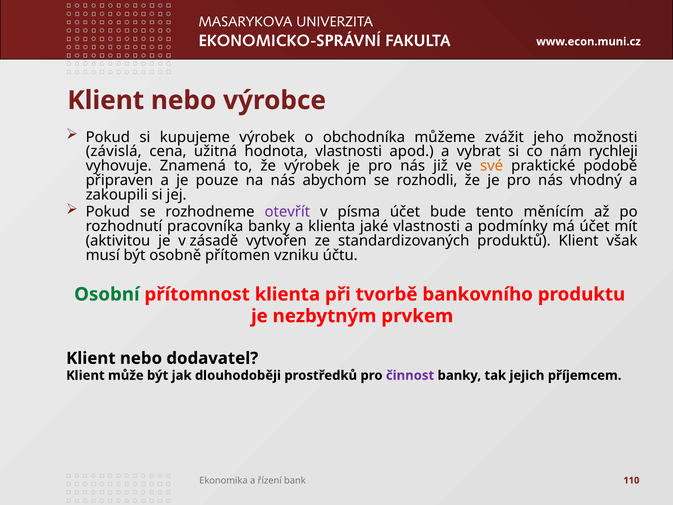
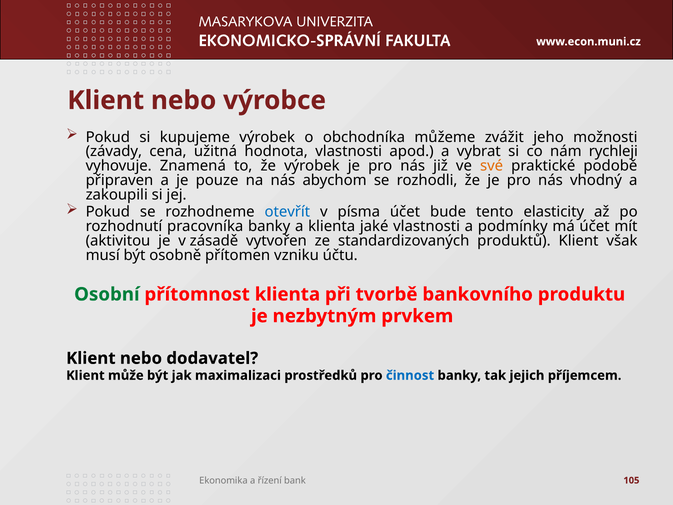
závislá: závislá -> závady
otevřít colour: purple -> blue
měnícím: měnícím -> elasticity
dlouhodoběji: dlouhodoběji -> maximalizaci
činnost colour: purple -> blue
110: 110 -> 105
